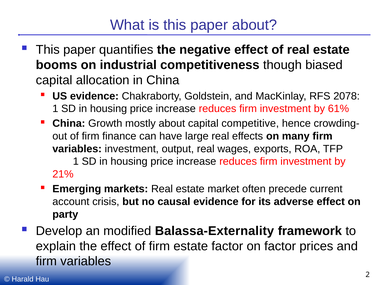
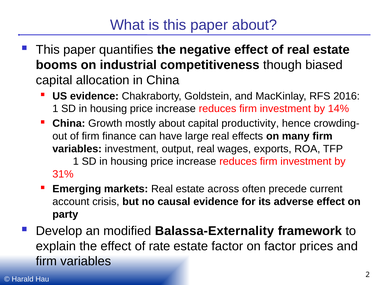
2078: 2078 -> 2016
61%: 61% -> 14%
competitive: competitive -> productivity
21%: 21% -> 31%
market: market -> across
effect of firm: firm -> rate
